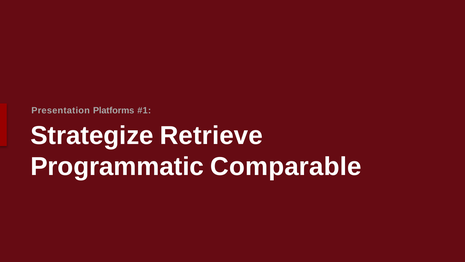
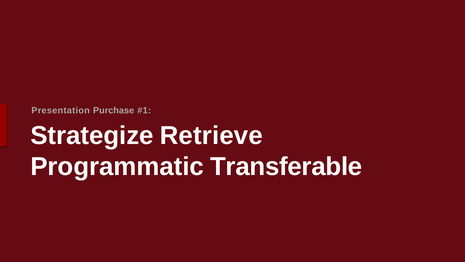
Platforms: Platforms -> Purchase
Comparable: Comparable -> Transferable
